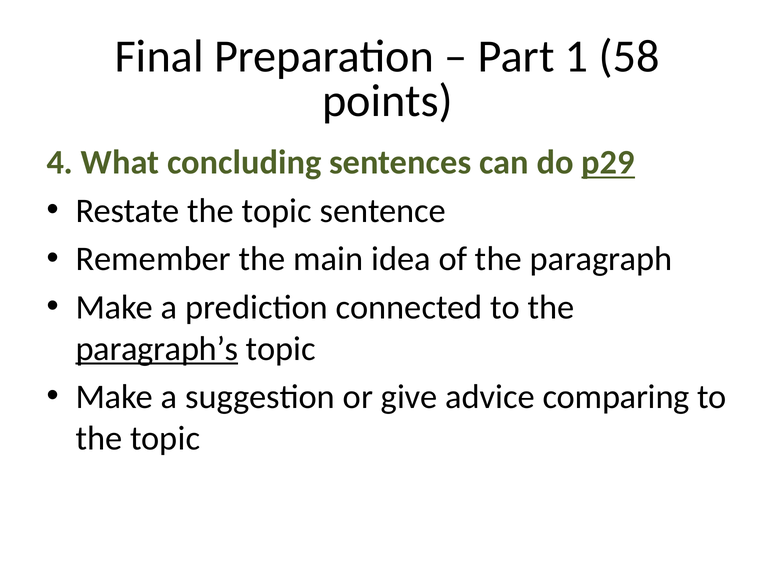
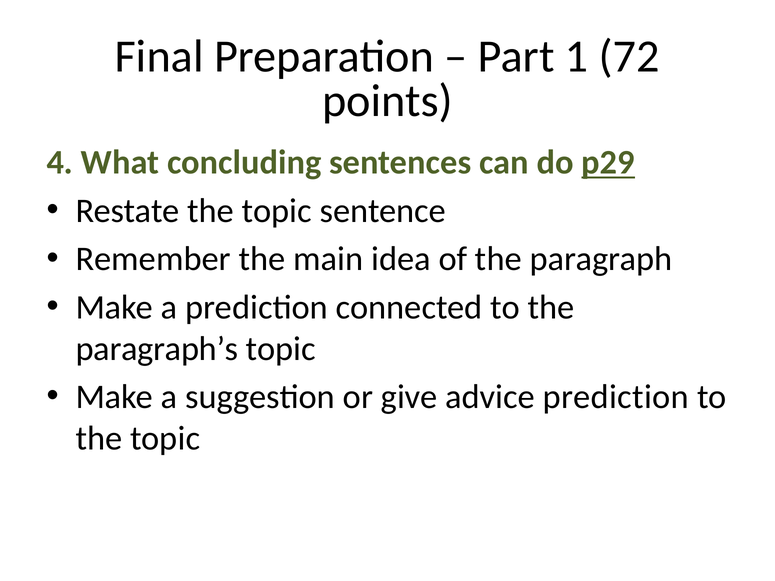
58: 58 -> 72
paragraph’s underline: present -> none
advice comparing: comparing -> prediction
